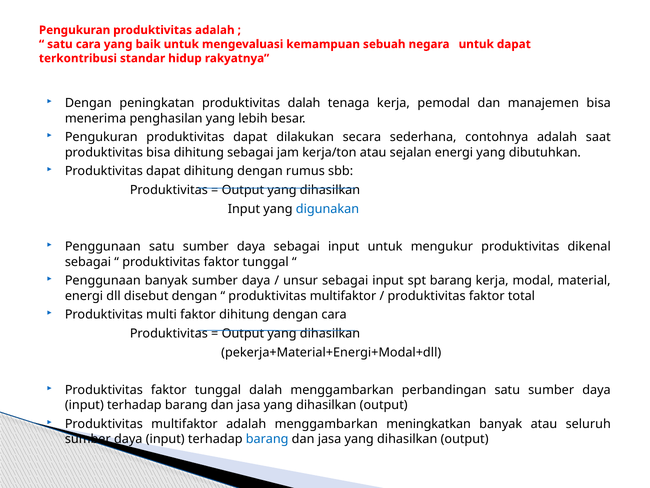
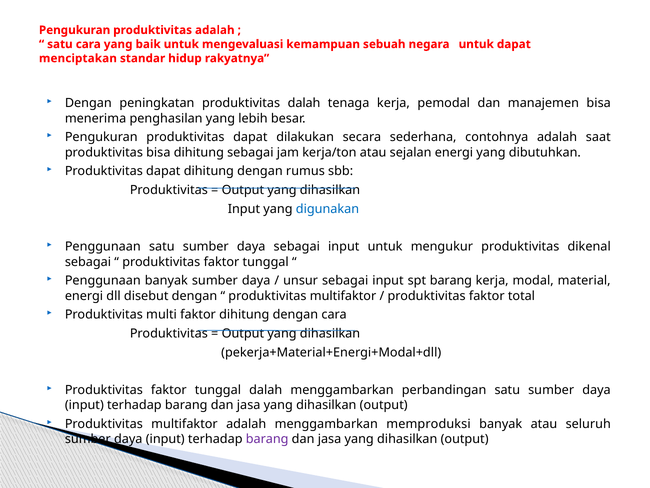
terkontribusi: terkontribusi -> menciptakan
meningkatkan: meningkatkan -> memproduksi
barang at (267, 439) colour: blue -> purple
